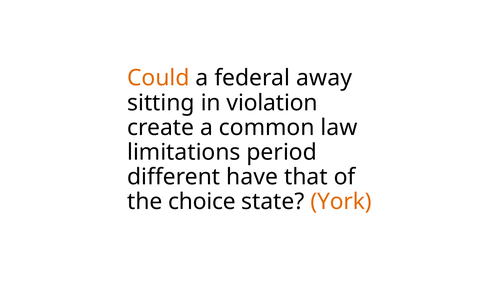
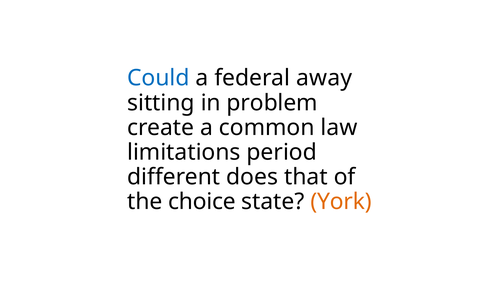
Could colour: orange -> blue
violation: violation -> problem
have: have -> does
